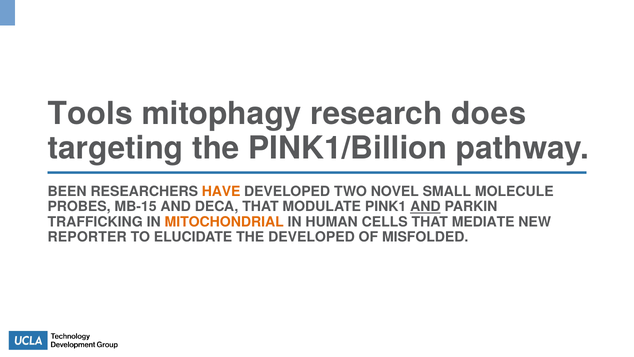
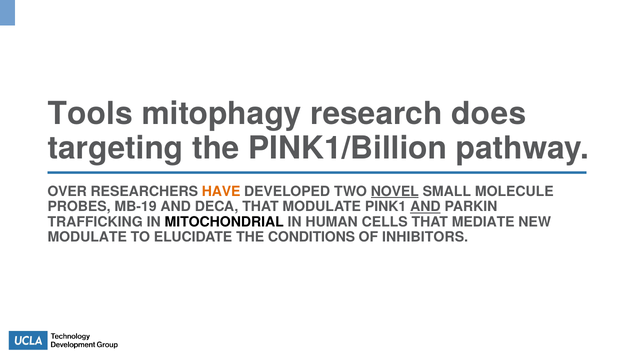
BEEN: BEEN -> OVER
NOVEL underline: none -> present
MB-15: MB-15 -> MB-19
MITOCHONDRIAL colour: orange -> black
REPORTER at (87, 237): REPORTER -> MODULATE
THE DEVELOPED: DEVELOPED -> CONDITIONS
MISFOLDED: MISFOLDED -> INHIBITORS
